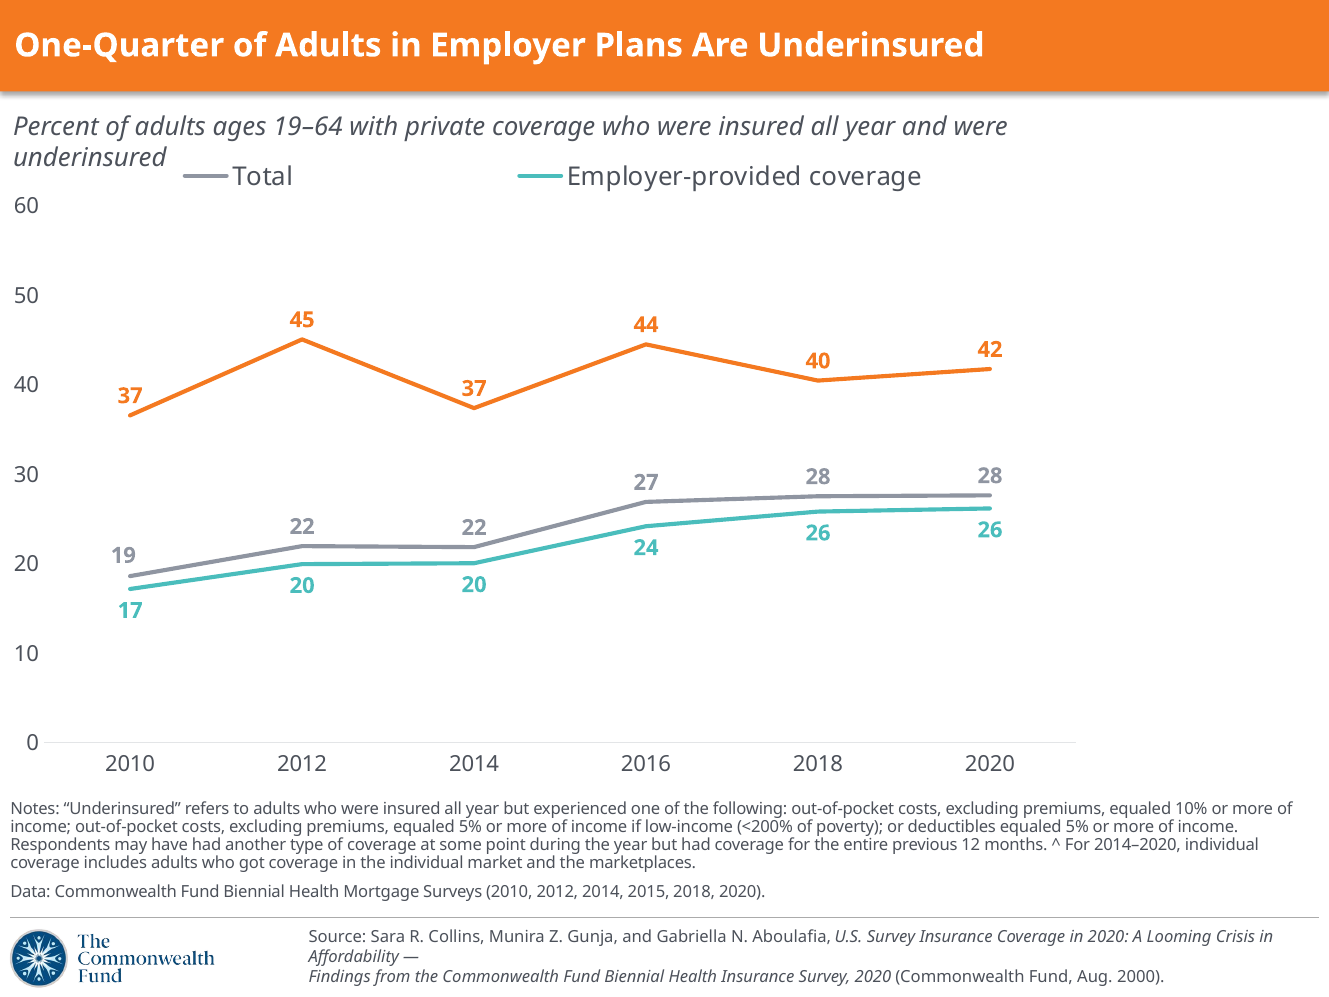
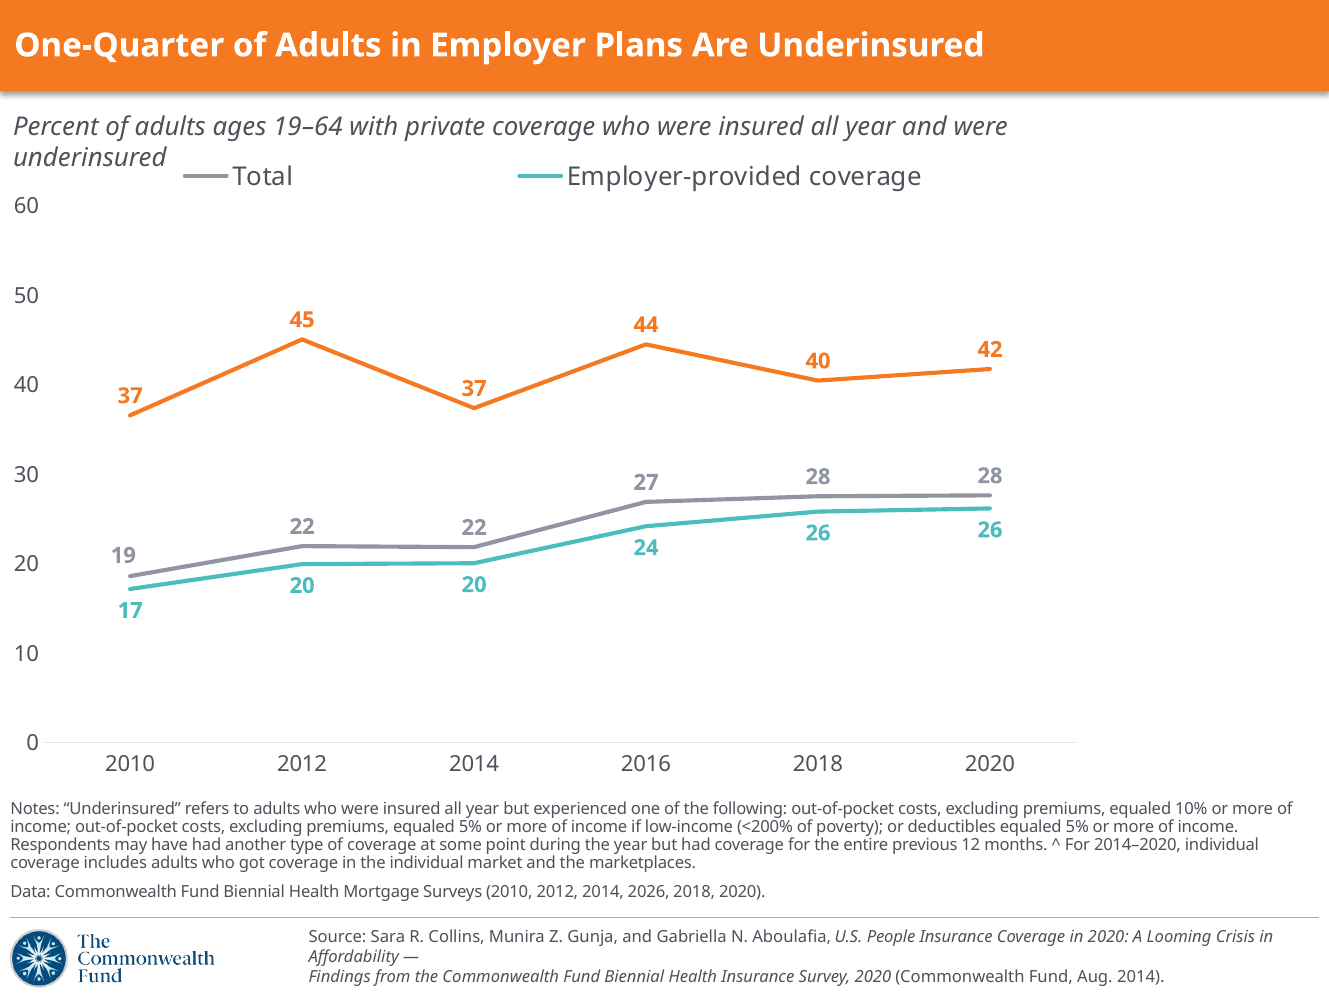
2015: 2015 -> 2026
Survey at (891, 936): Survey -> People
2000 at (1141, 976): 2000 -> 2014
